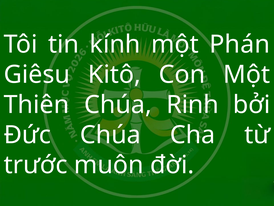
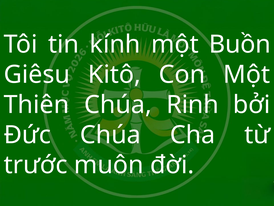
Phán: Phán -> Buồn
